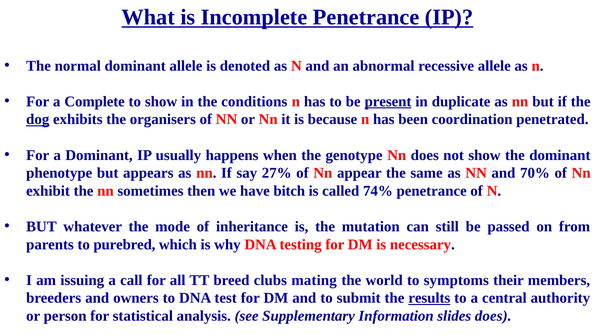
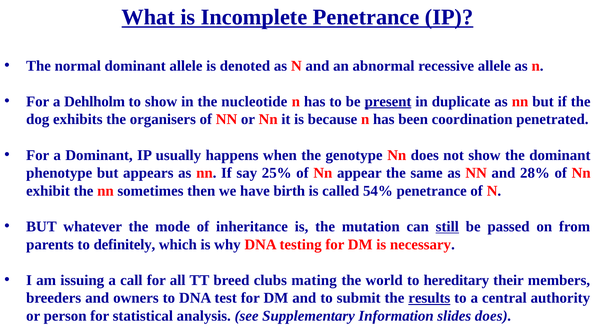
Complete: Complete -> Dehlholm
conditions: conditions -> nucleotide
dog underline: present -> none
27%: 27% -> 25%
70%: 70% -> 28%
bitch: bitch -> birth
74%: 74% -> 54%
still underline: none -> present
purebred: purebred -> definitely
symptoms: symptoms -> hereditary
